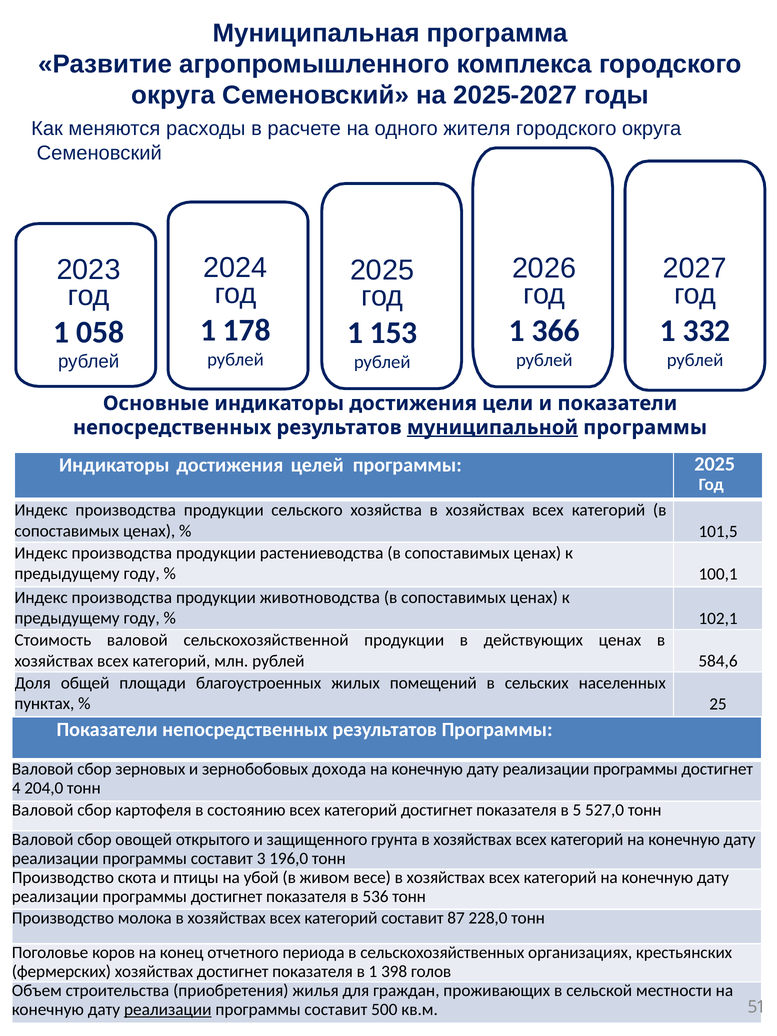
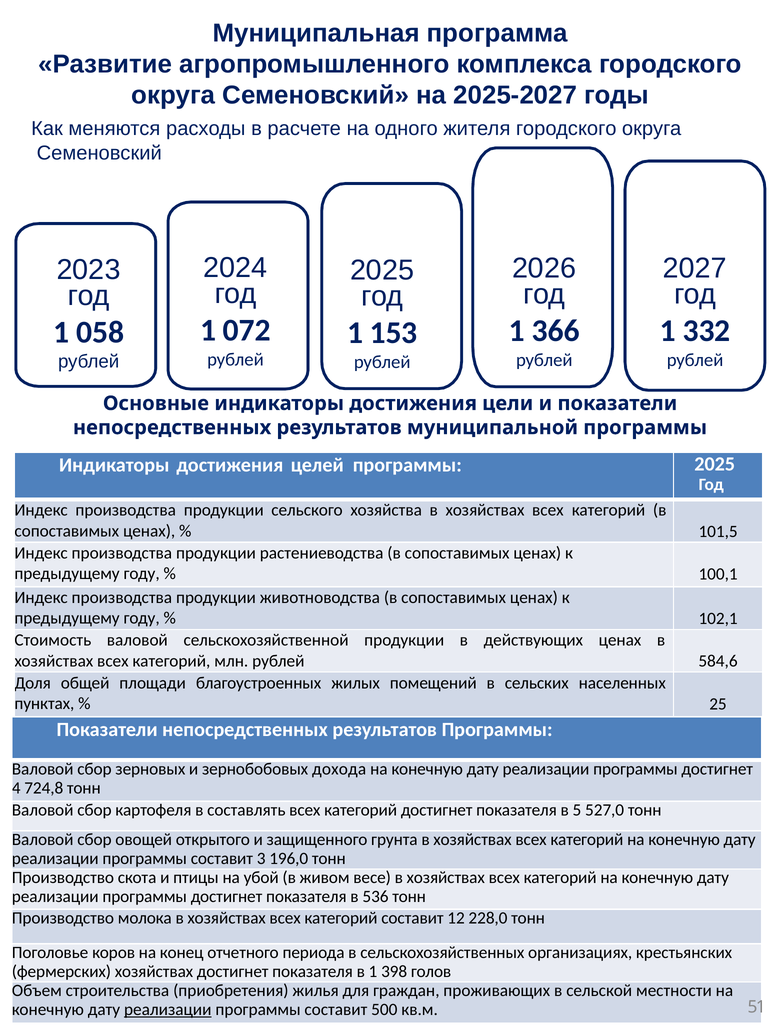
178: 178 -> 072
муниципальной underline: present -> none
204,0: 204,0 -> 724,8
состоянию: состоянию -> составлять
87: 87 -> 12
